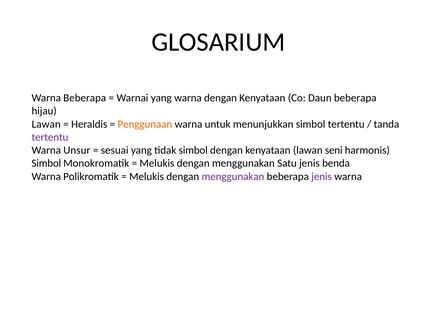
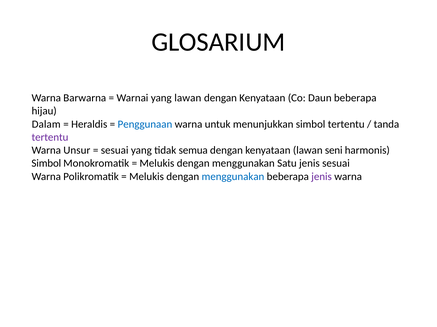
Warna Beberapa: Beberapa -> Barwarna
yang warna: warna -> lawan
Lawan at (46, 124): Lawan -> Dalam
Penggunaan colour: orange -> blue
tidak simbol: simbol -> semua
jenis benda: benda -> sesuai
menggunakan at (233, 177) colour: purple -> blue
